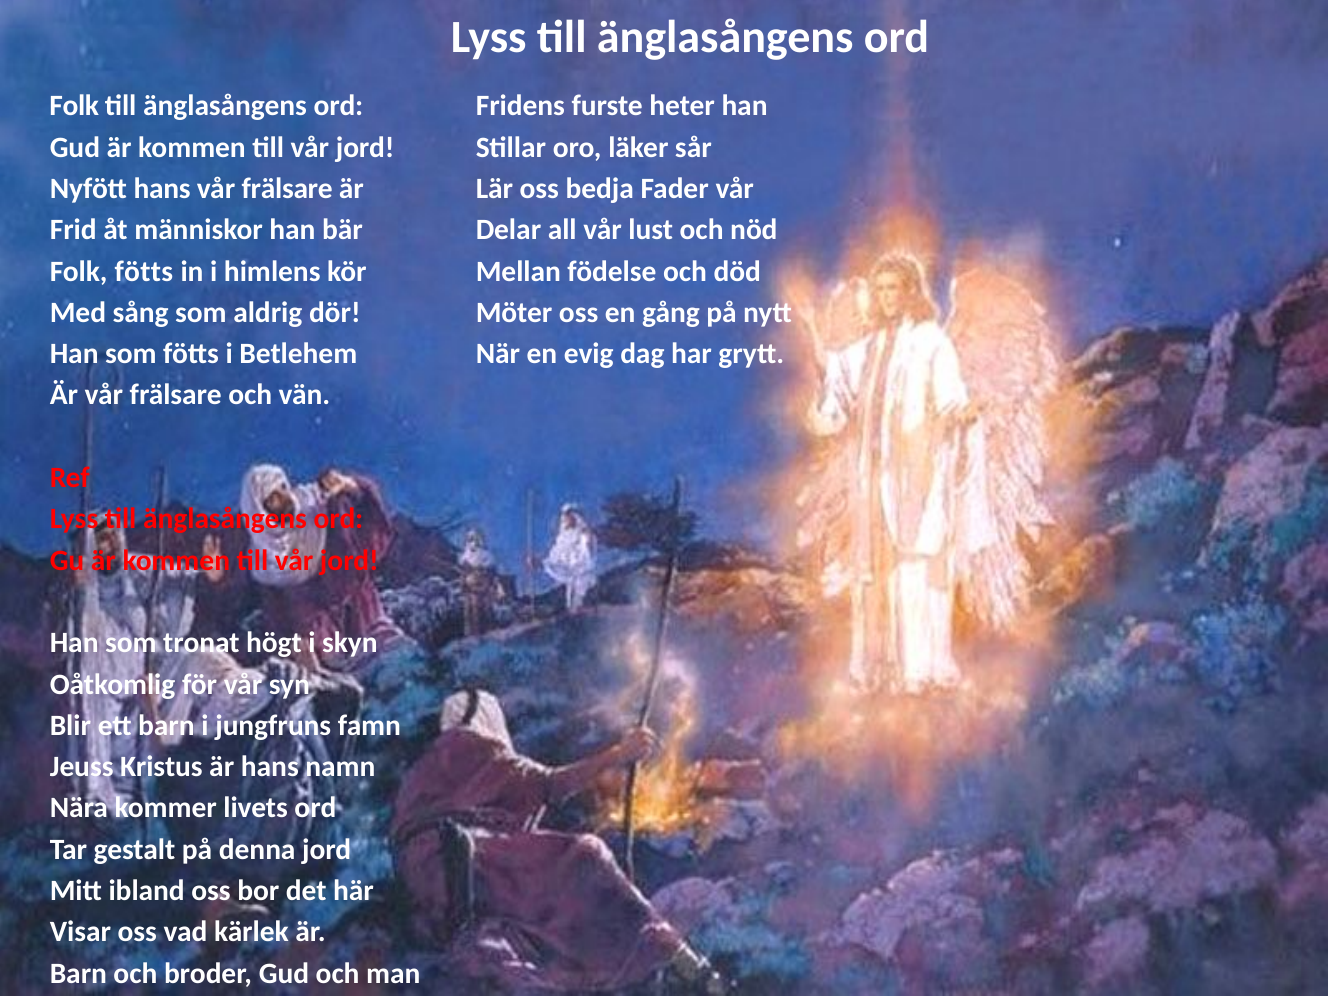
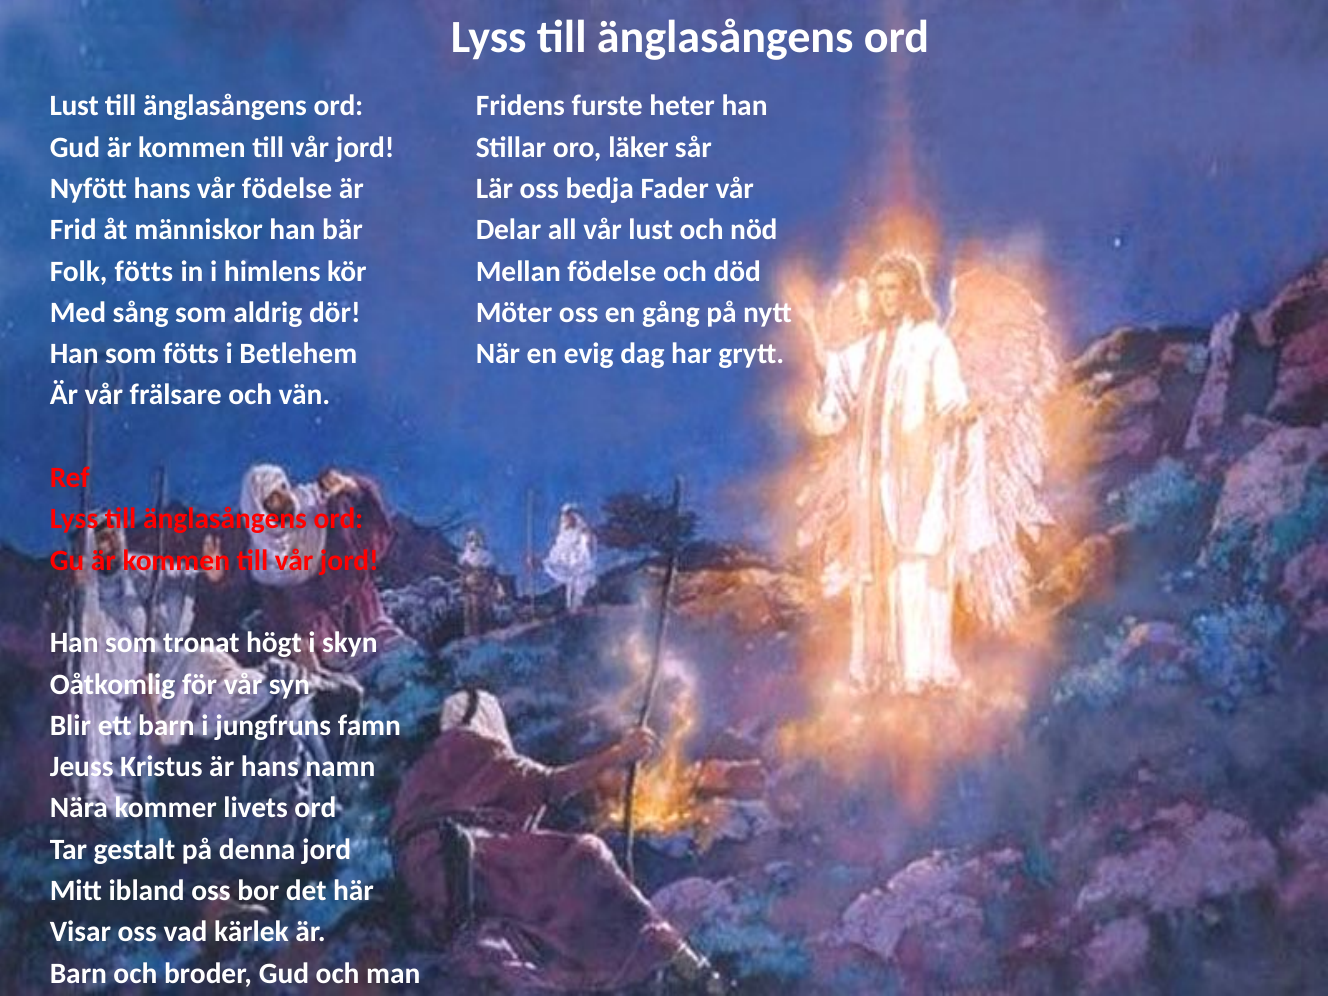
Folk at (74, 106): Folk -> Lust
frälsare at (287, 189): frälsare -> födelse
